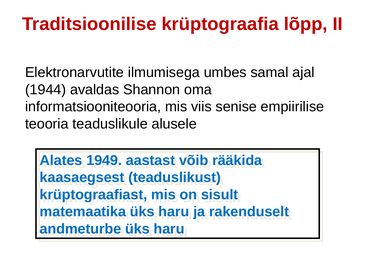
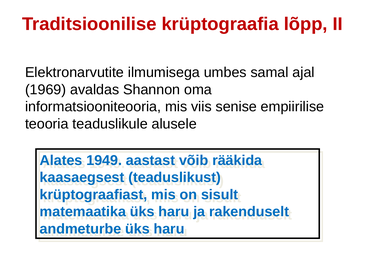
1944: 1944 -> 1969
